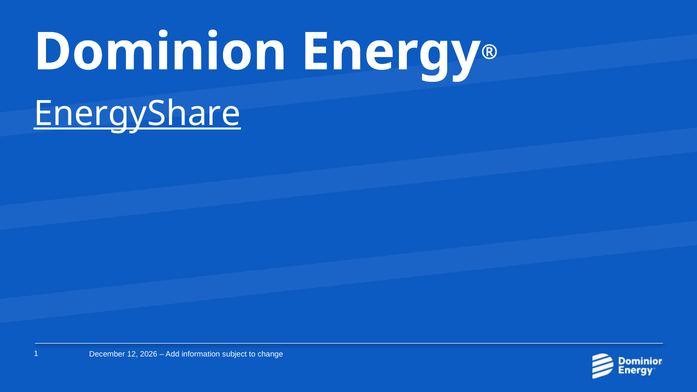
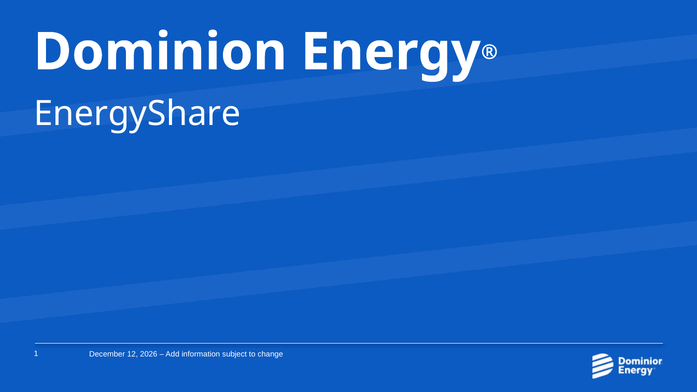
EnergyShare underline: present -> none
